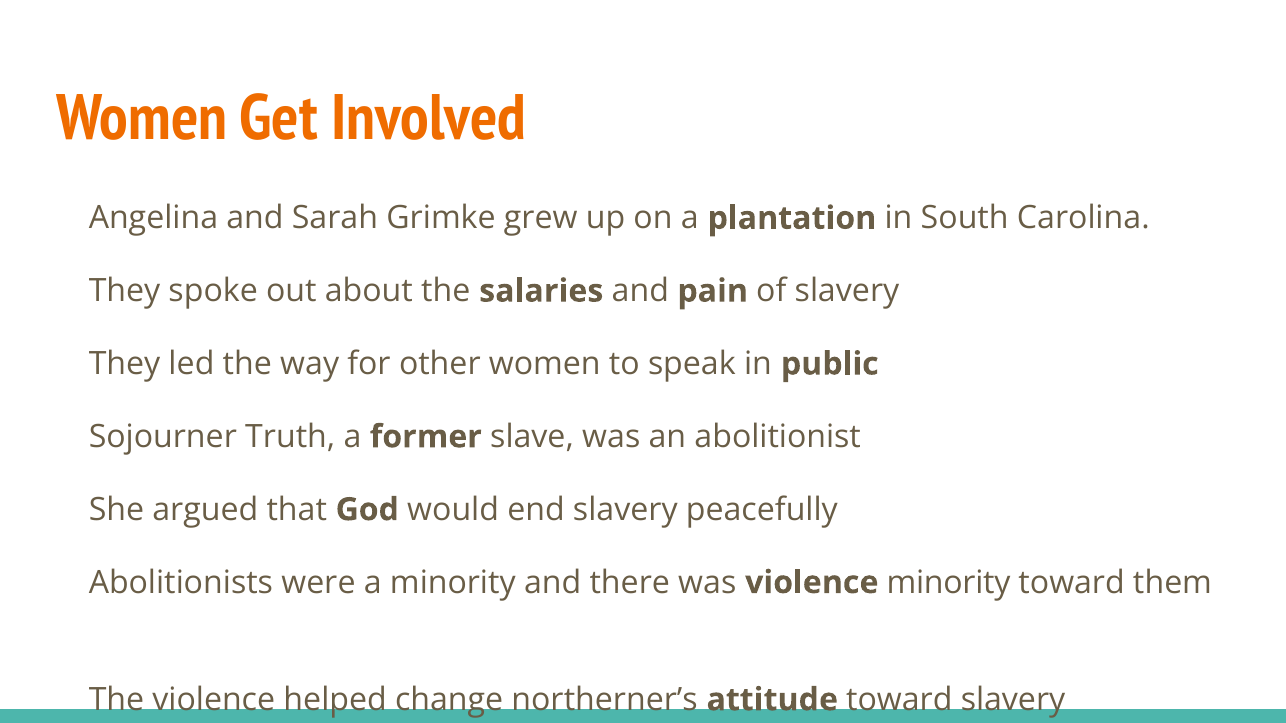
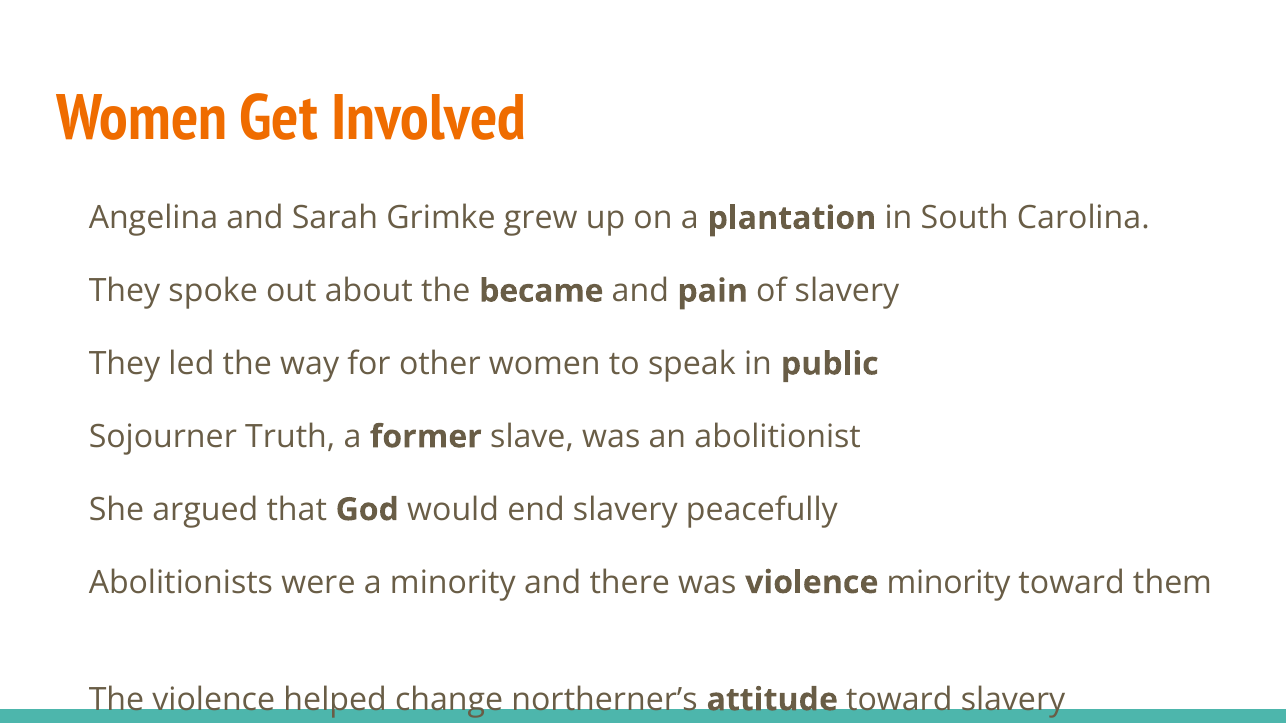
salaries: salaries -> became
